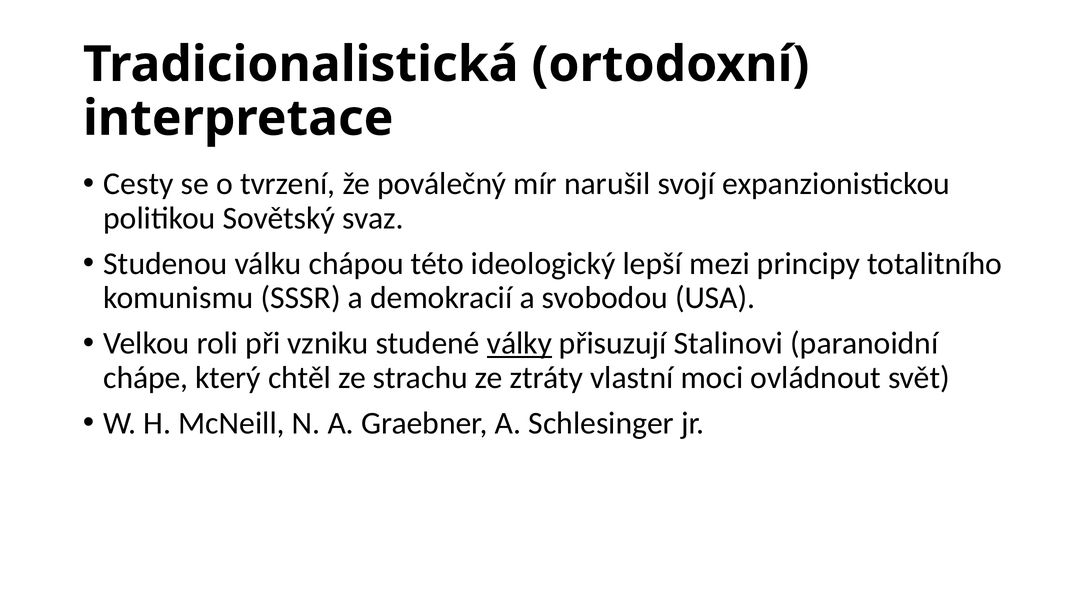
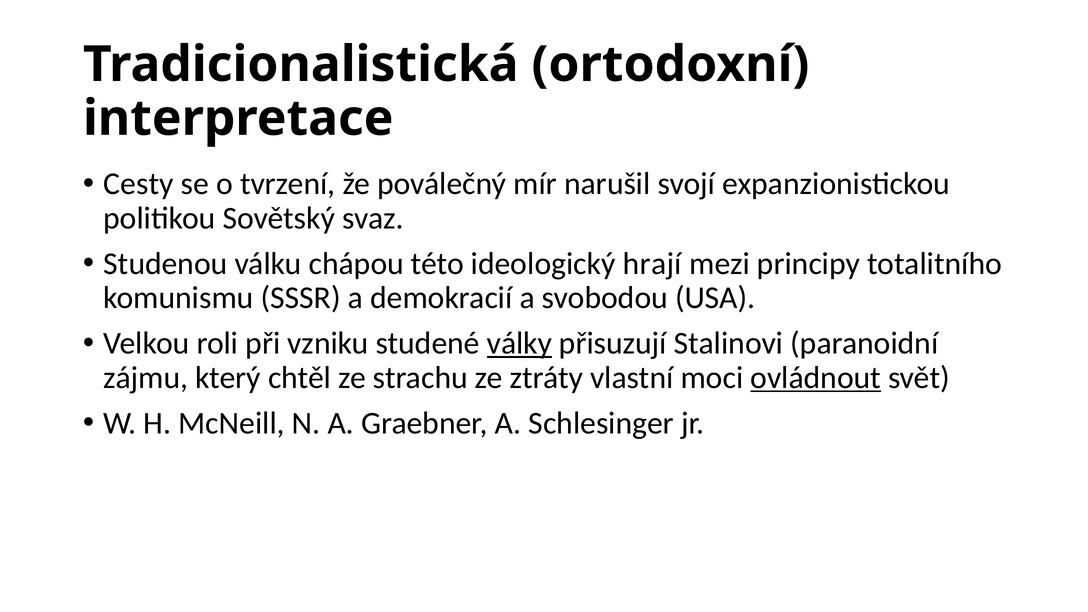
lepší: lepší -> hrají
chápe: chápe -> zájmu
ovládnout underline: none -> present
